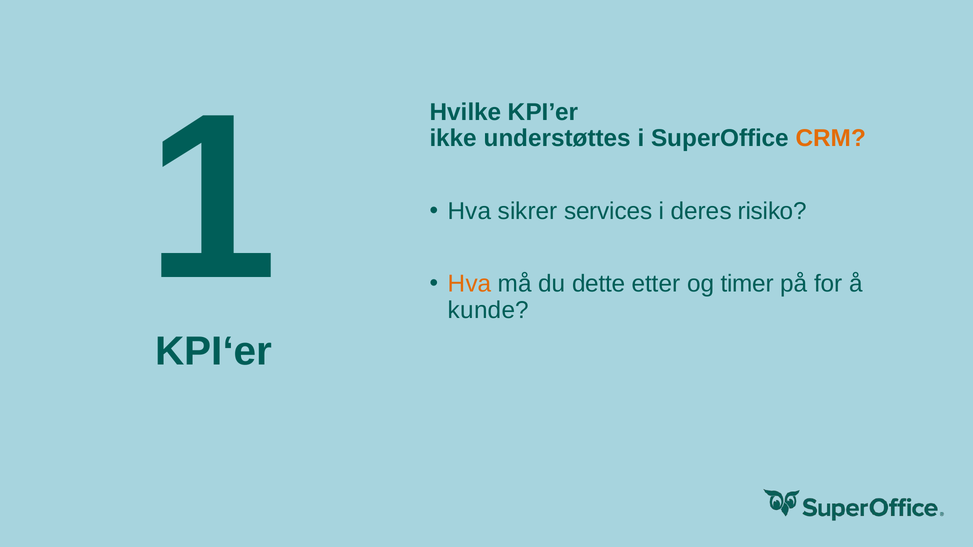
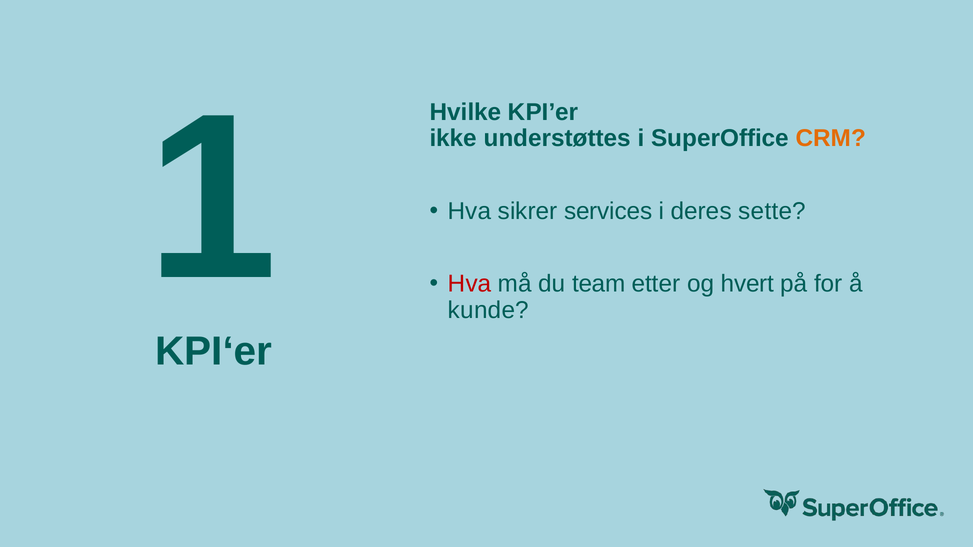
risiko: risiko -> sette
Hva at (470, 284) colour: orange -> red
dette: dette -> team
timer: timer -> hvert
